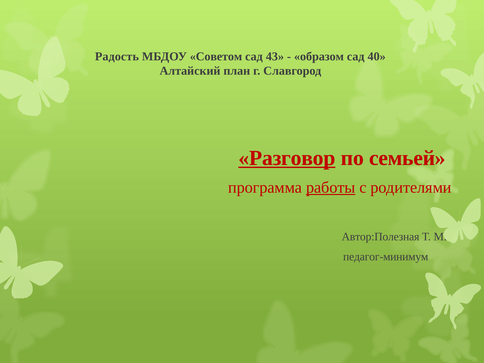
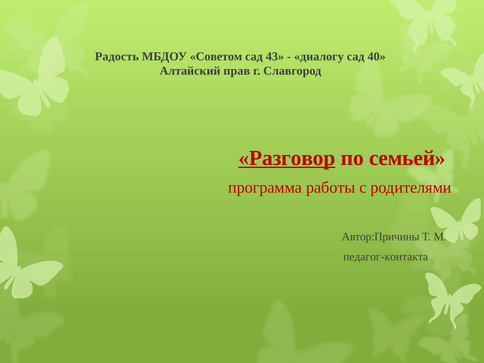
образом: образом -> диалогу
план: план -> прав
работы underline: present -> none
Автор:Полезная: Автор:Полезная -> Автор:Причины
педагог-минимум: педагог-минимум -> педагог-контакта
